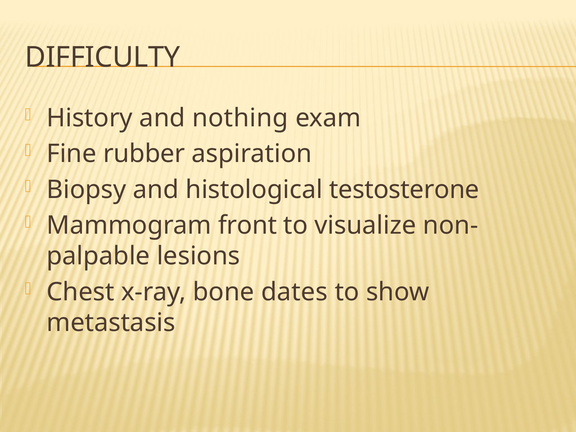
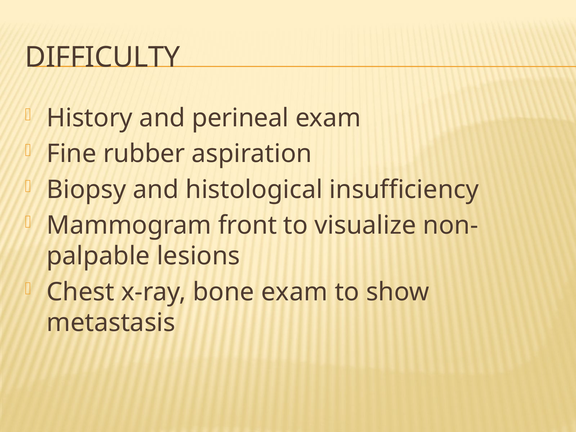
nothing: nothing -> perineal
testosterone: testosterone -> insufficiency
bone dates: dates -> exam
